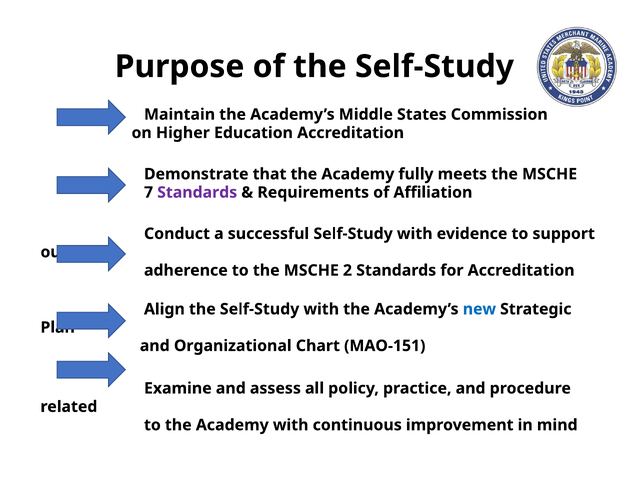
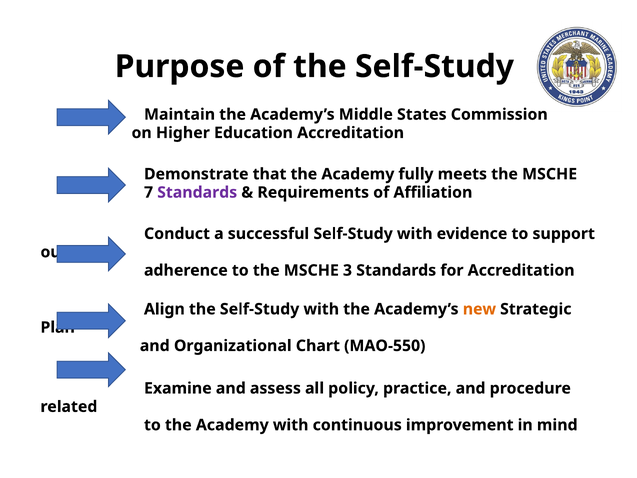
2: 2 -> 3
new colour: blue -> orange
MAO-151: MAO-151 -> MAO-550
